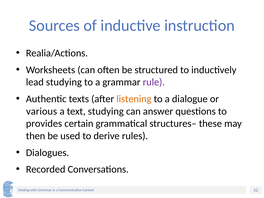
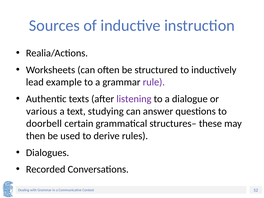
lead studying: studying -> example
listening colour: orange -> purple
provides: provides -> doorbell
